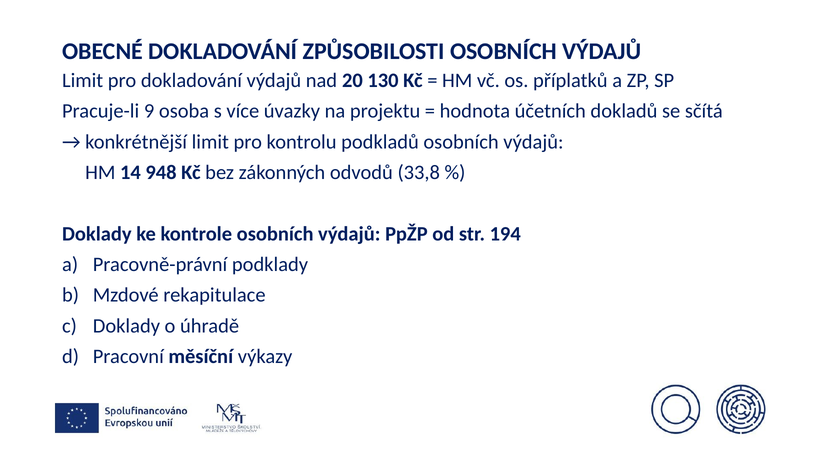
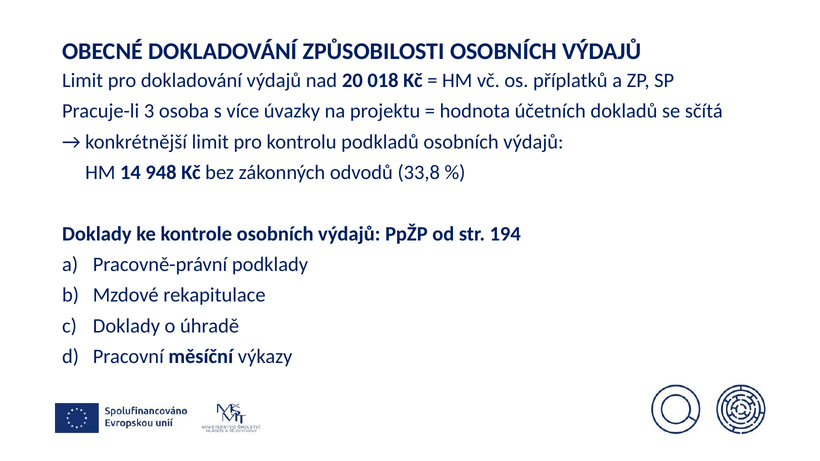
130: 130 -> 018
9: 9 -> 3
